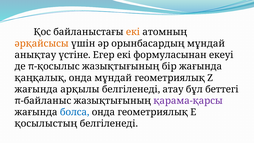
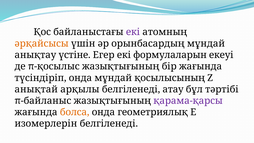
екі at (133, 32) colour: orange -> purple
формуласынан: формуласынан -> формулаларын
қаңқалық: қаңқалық -> түсіндіріп
мұндай геометриялық: геометриялық -> қосылысының
жағында at (36, 89): жағында -> анықтай
беттегі: беттегі -> тәртібі
болса colour: blue -> orange
қосылыстың: қосылыстың -> изомерлерін
